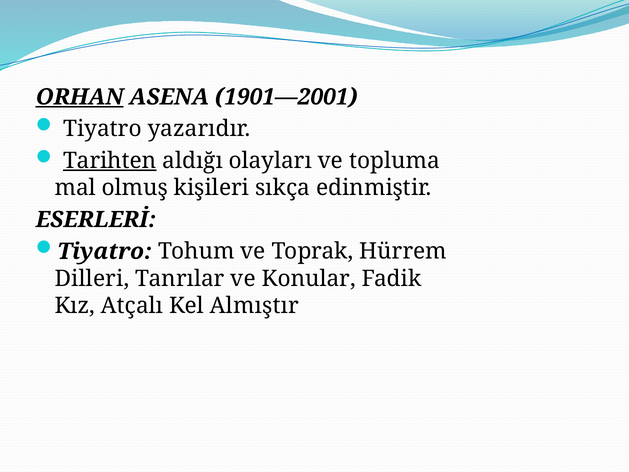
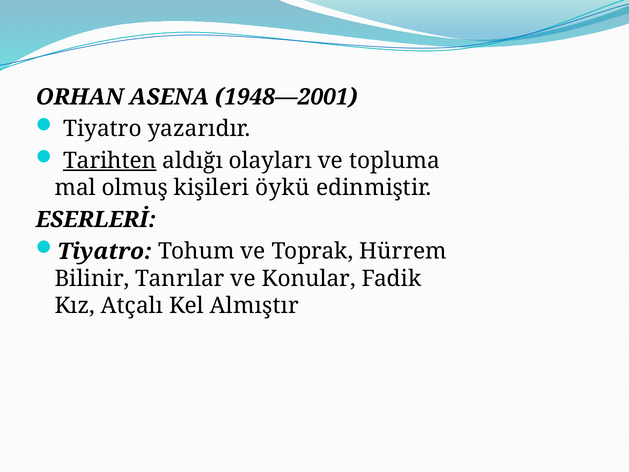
ORHAN underline: present -> none
1901—2001: 1901—2001 -> 1948—2001
sıkça: sıkça -> öykü
Dilleri: Dilleri -> Bilinir
